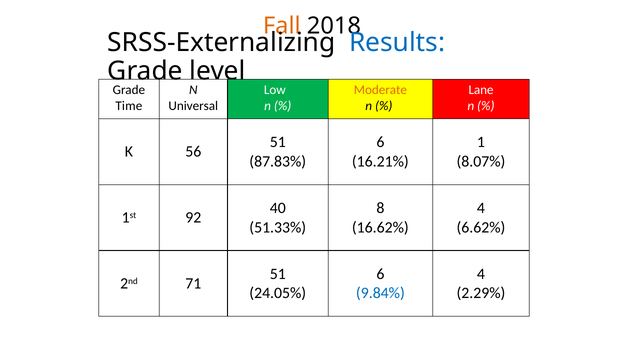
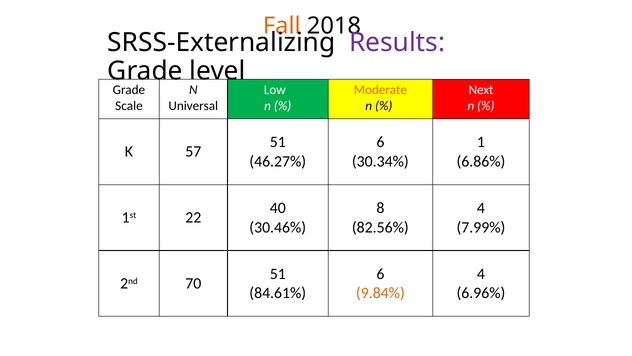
Results colour: blue -> purple
Lane: Lane -> Next
Time: Time -> Scale
56: 56 -> 57
87.83%: 87.83% -> 46.27%
16.21%: 16.21% -> 30.34%
8.07%: 8.07% -> 6.86%
92: 92 -> 22
51.33%: 51.33% -> 30.46%
16.62%: 16.62% -> 82.56%
6.62%: 6.62% -> 7.99%
71: 71 -> 70
24.05%: 24.05% -> 84.61%
9.84% colour: blue -> orange
2.29%: 2.29% -> 6.96%
